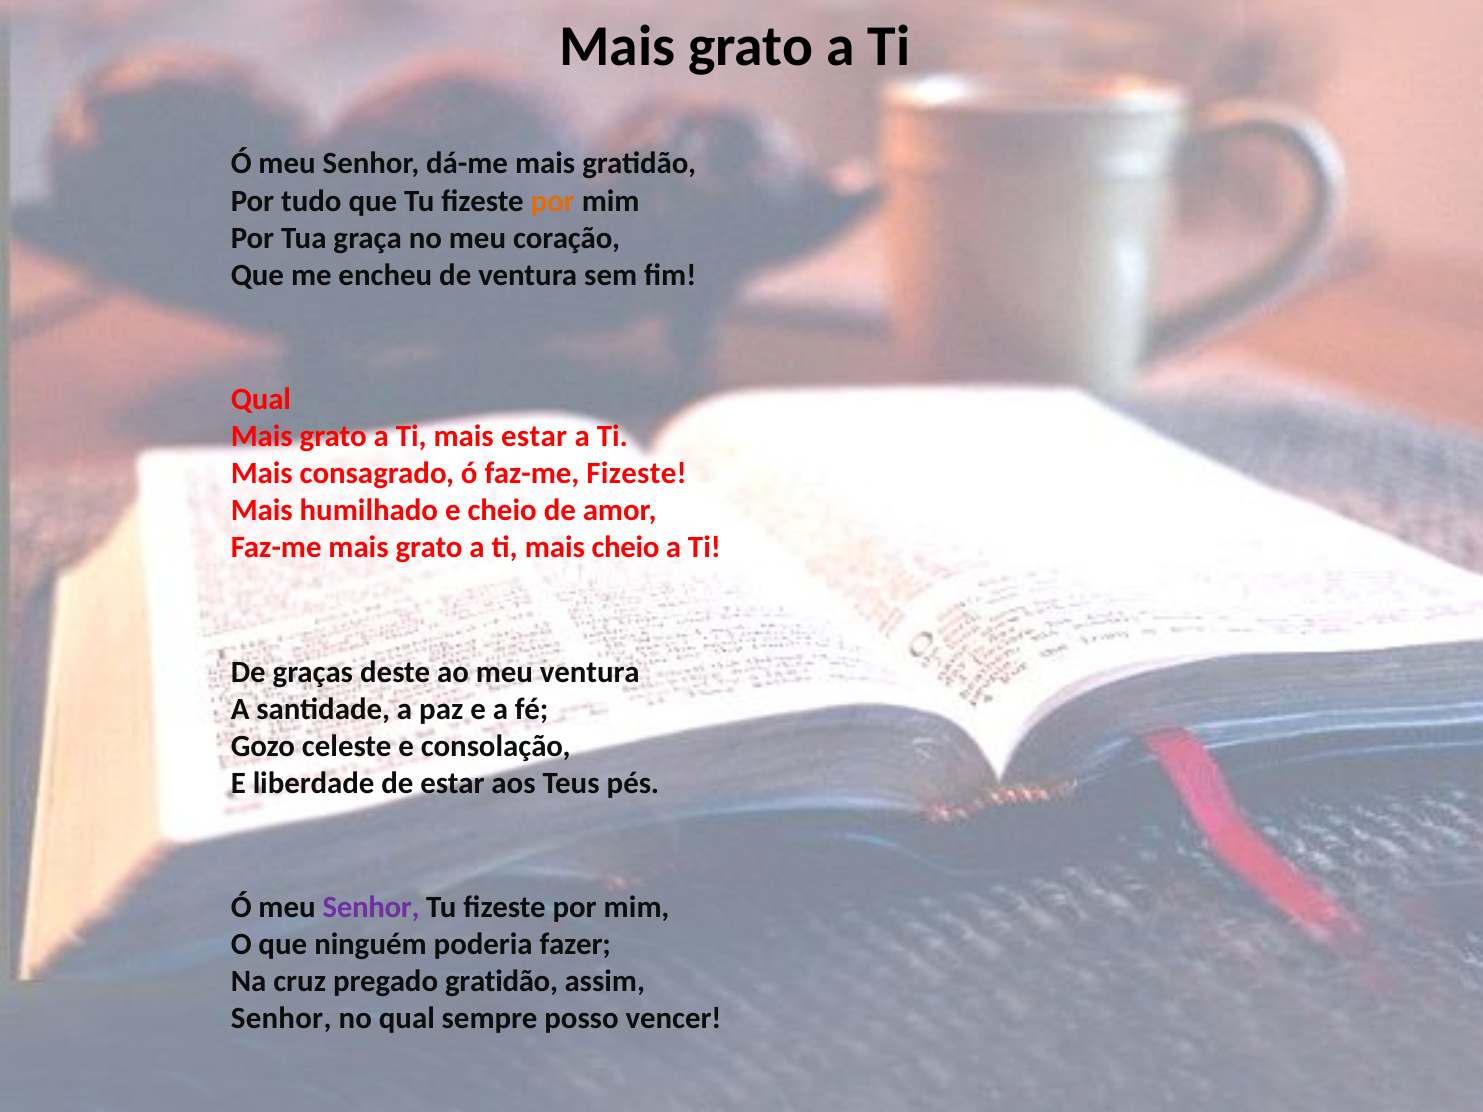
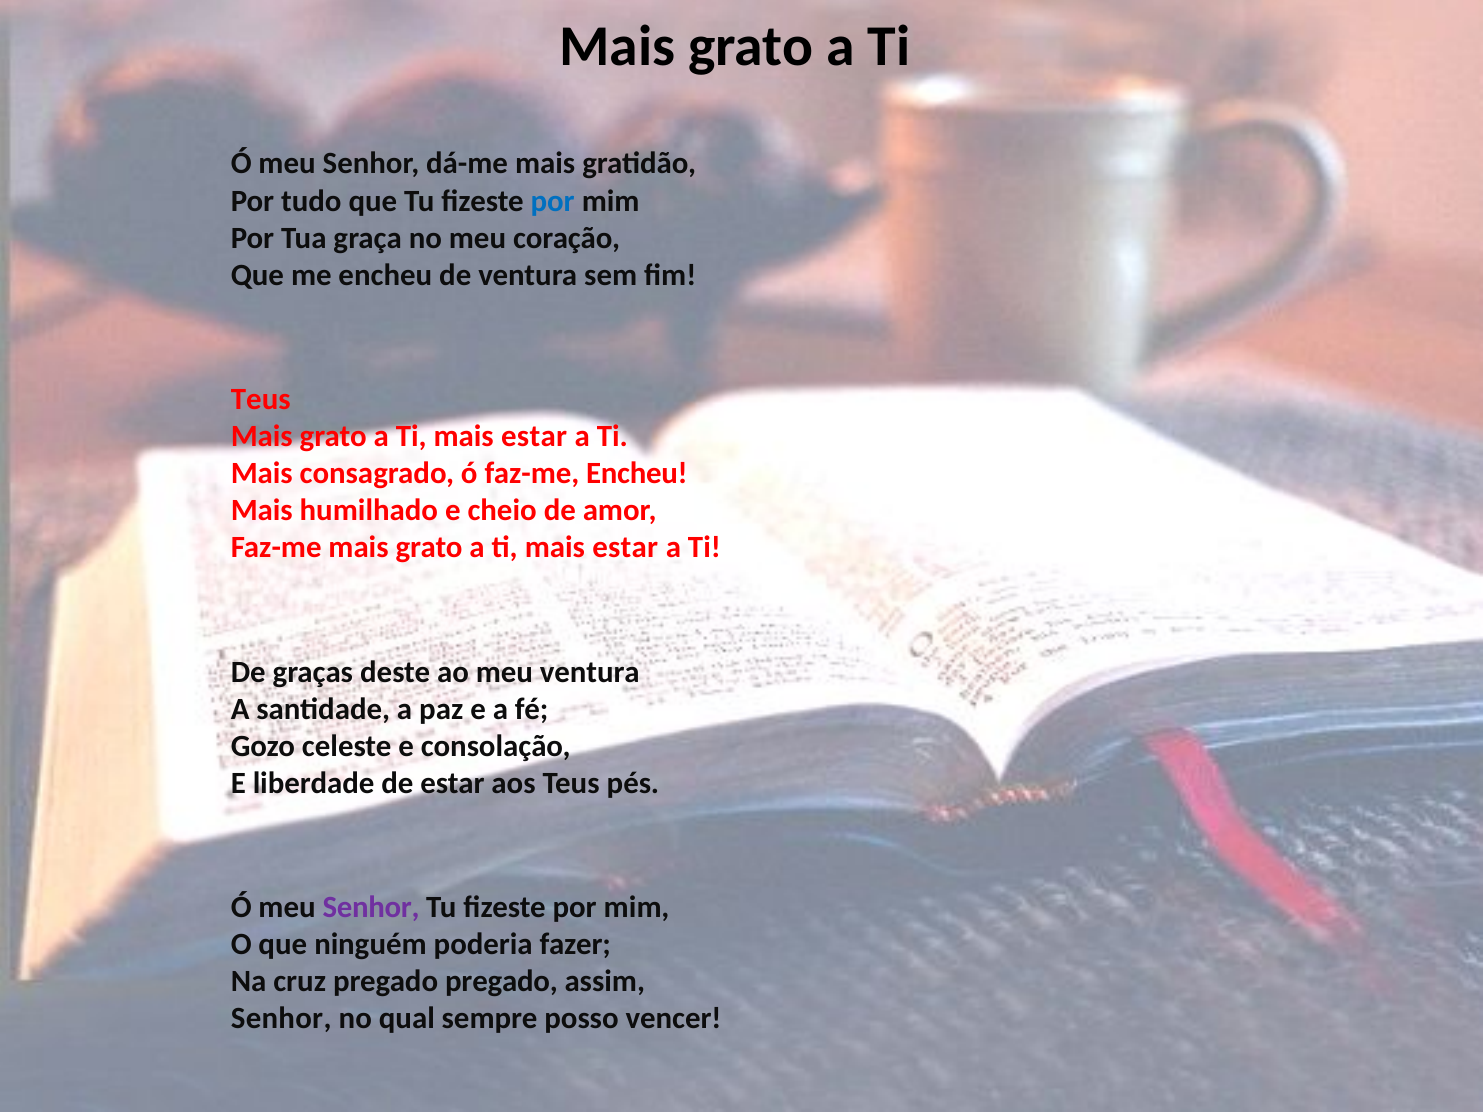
por at (553, 201) colour: orange -> blue
Qual at (261, 399): Qual -> Teus
faz-me Fizeste: Fizeste -> Encheu
cheio at (626, 548): cheio -> estar
pregado gratidão: gratidão -> pregado
